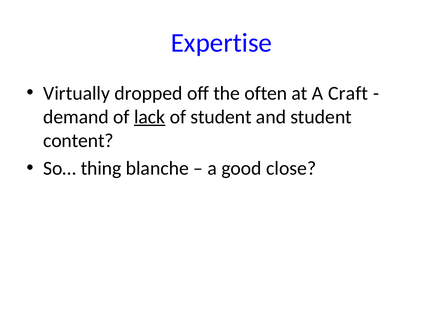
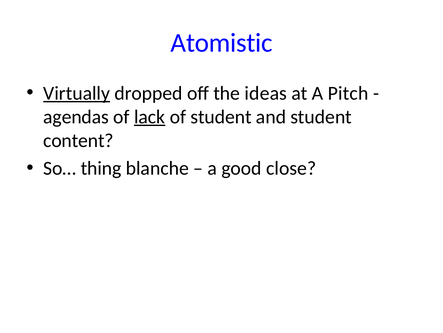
Expertise: Expertise -> Atomistic
Virtually underline: none -> present
often: often -> ideas
Craft: Craft -> Pitch
demand: demand -> agendas
